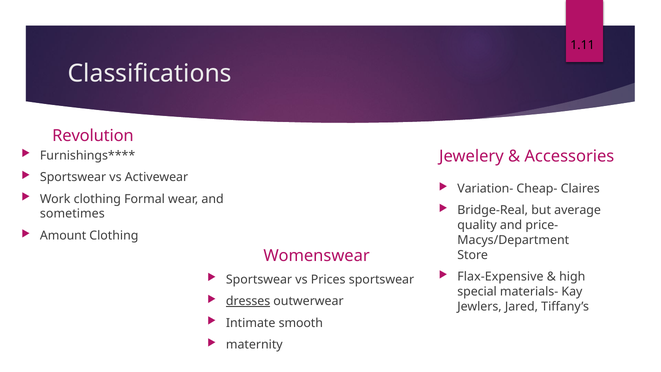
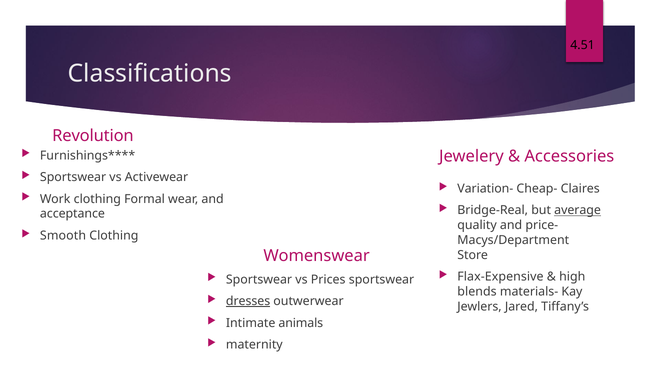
1.11: 1.11 -> 4.51
average underline: none -> present
sometimes: sometimes -> acceptance
Amount: Amount -> Smooth
special: special -> blends
smooth: smooth -> animals
